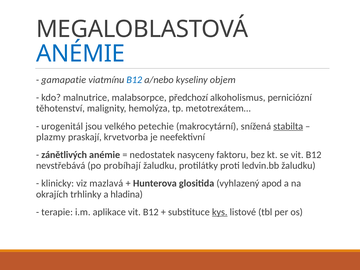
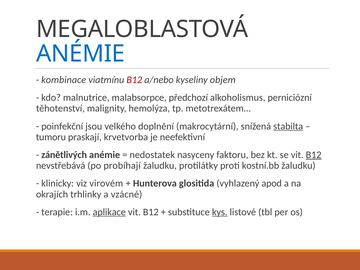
gamapatie: gamapatie -> kombinace
B12 at (134, 80) colour: blue -> red
urogenitál: urogenitál -> poinfekční
petechie: petechie -> doplnění
plazmy: plazmy -> tumoru
B12 at (314, 155) underline: none -> present
ledvin.bb: ledvin.bb -> kostní.bb
mazlavá: mazlavá -> virovém
hladina: hladina -> vzácné
aplikace underline: none -> present
